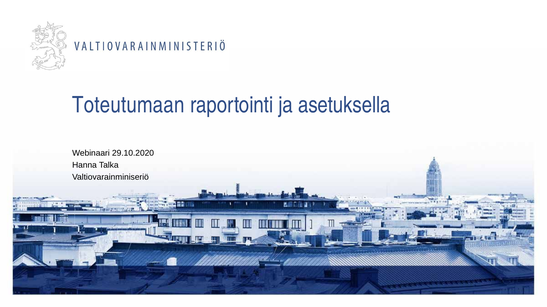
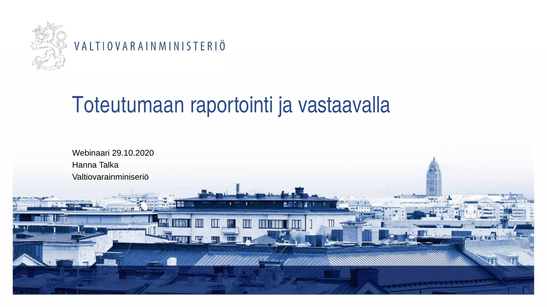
asetuksella: asetuksella -> vastaavalla
